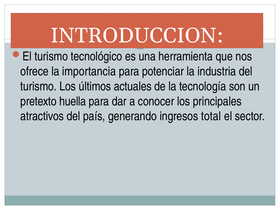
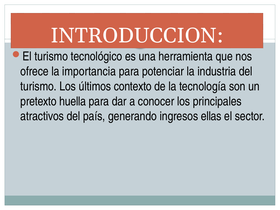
actuales: actuales -> contexto
total: total -> ellas
